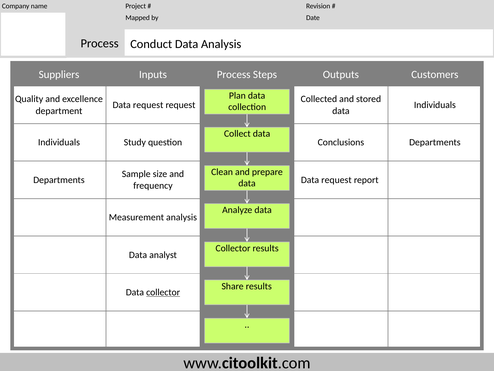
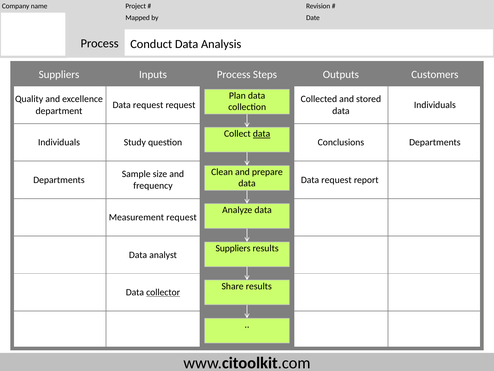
data at (262, 134) underline: none -> present
Measurement analysis: analysis -> request
Collector at (233, 248): Collector -> Suppliers
